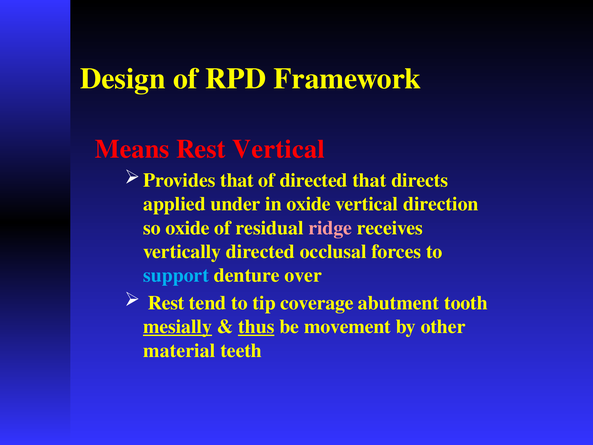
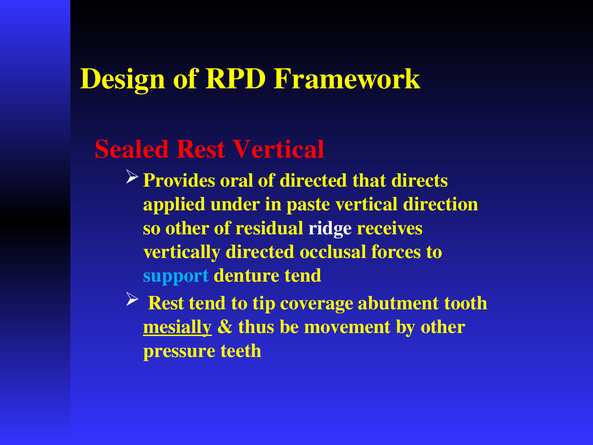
Means: Means -> Sealed
Provides that: that -> oral
in oxide: oxide -> paste
so oxide: oxide -> other
ridge colour: pink -> white
denture over: over -> tend
thus underline: present -> none
material: material -> pressure
